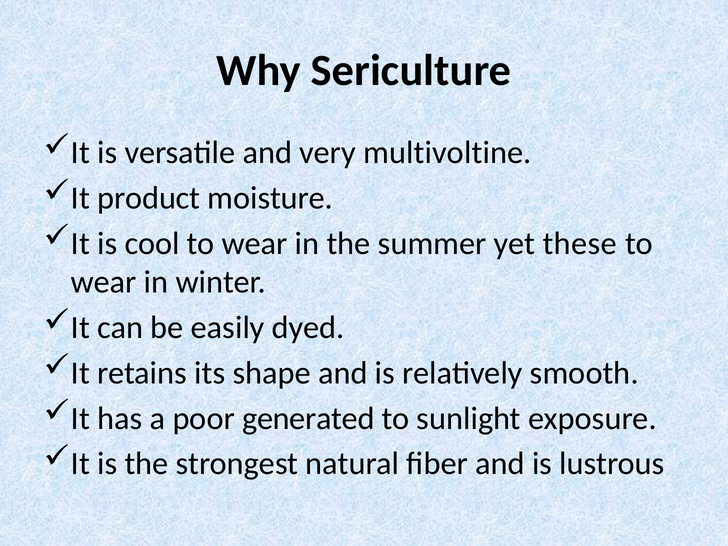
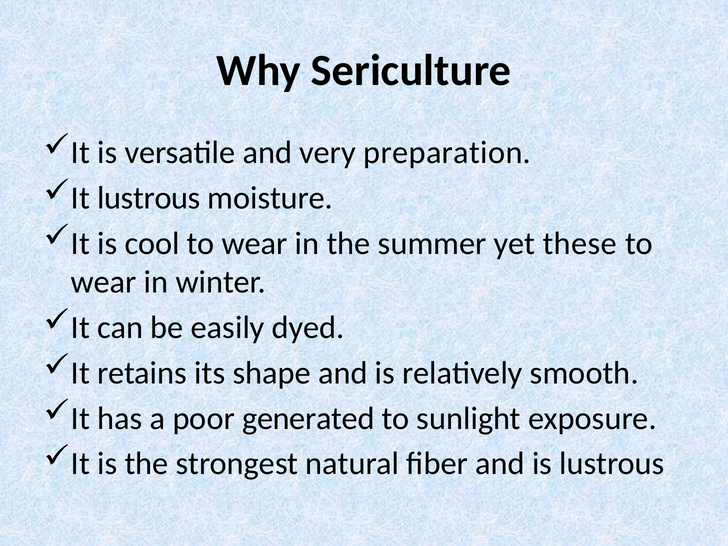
multivoltine: multivoltine -> preparation
It product: product -> lustrous
